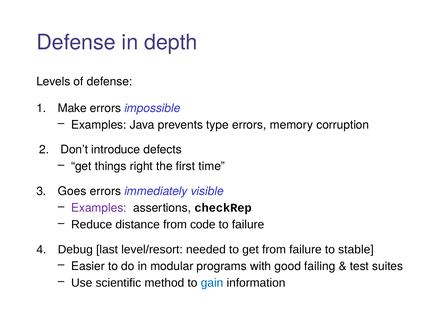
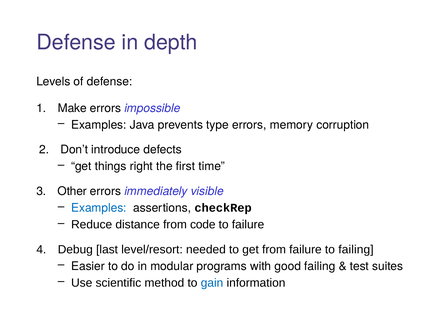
Goes: Goes -> Other
Examples at (99, 208) colour: purple -> blue
to stable: stable -> failing
